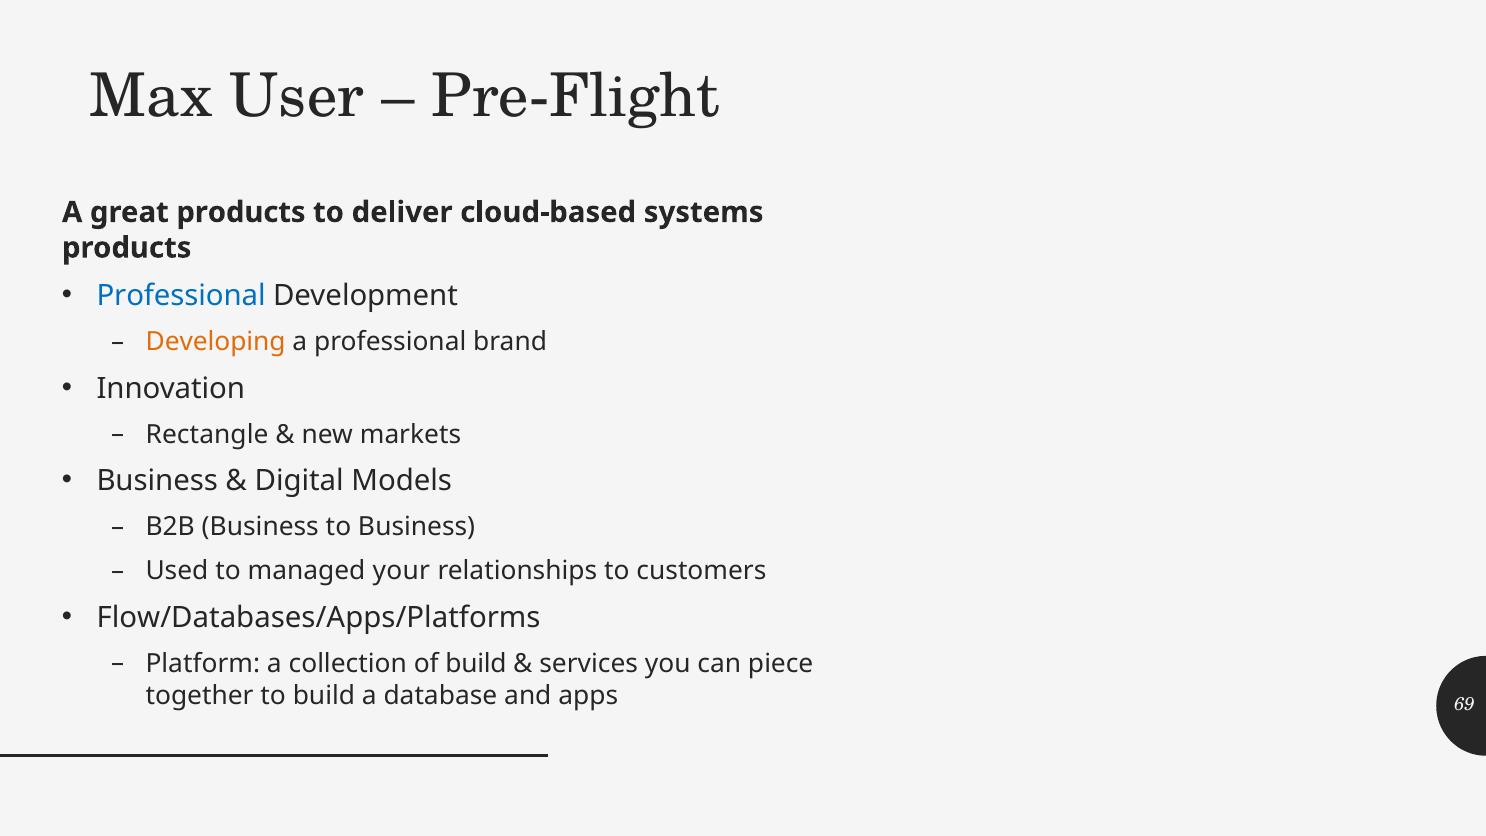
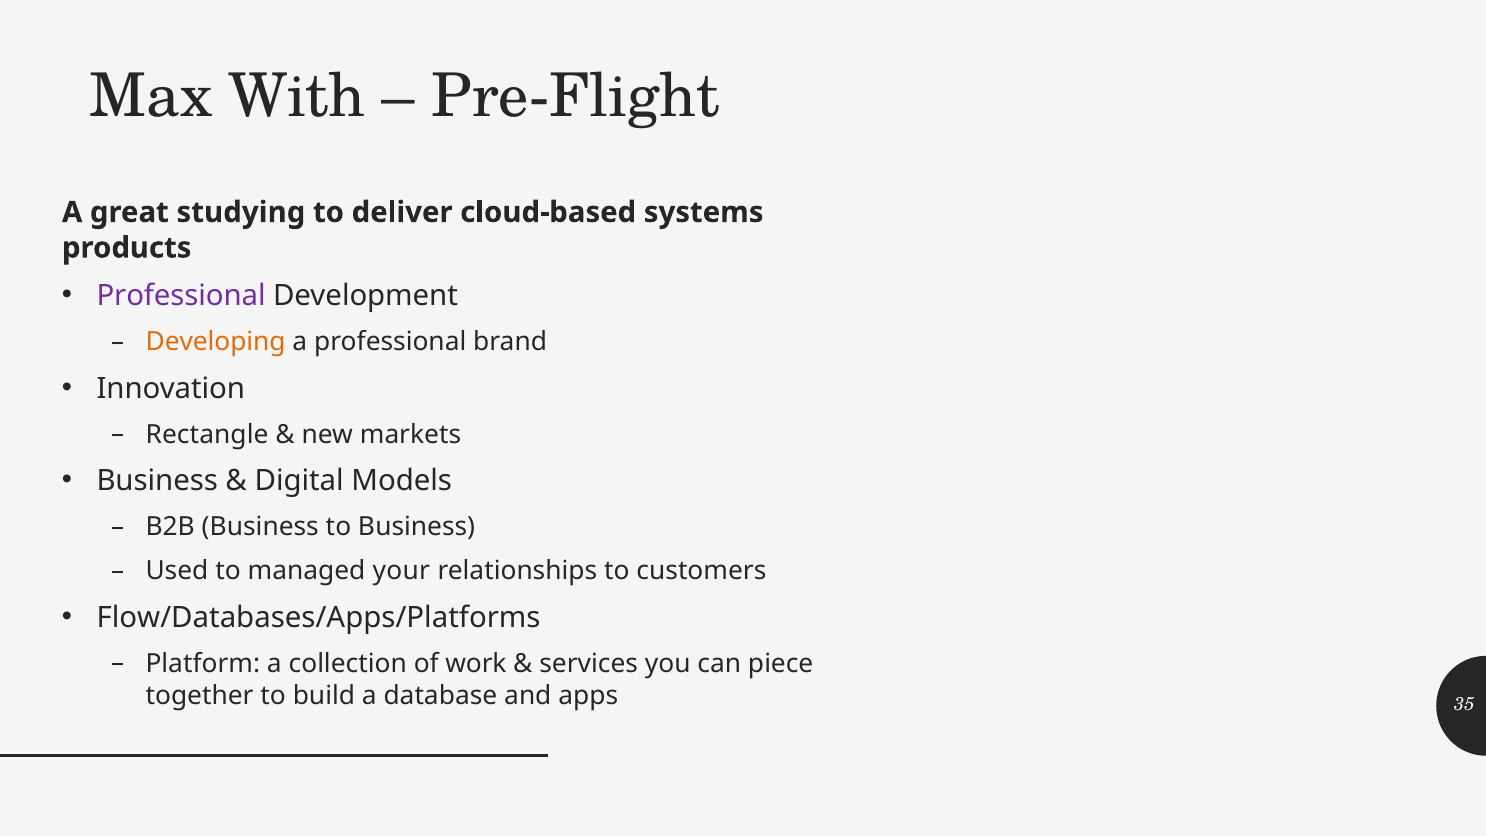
User: User -> With
great products: products -> studying
Professional at (181, 296) colour: blue -> purple
of build: build -> work
69: 69 -> 35
